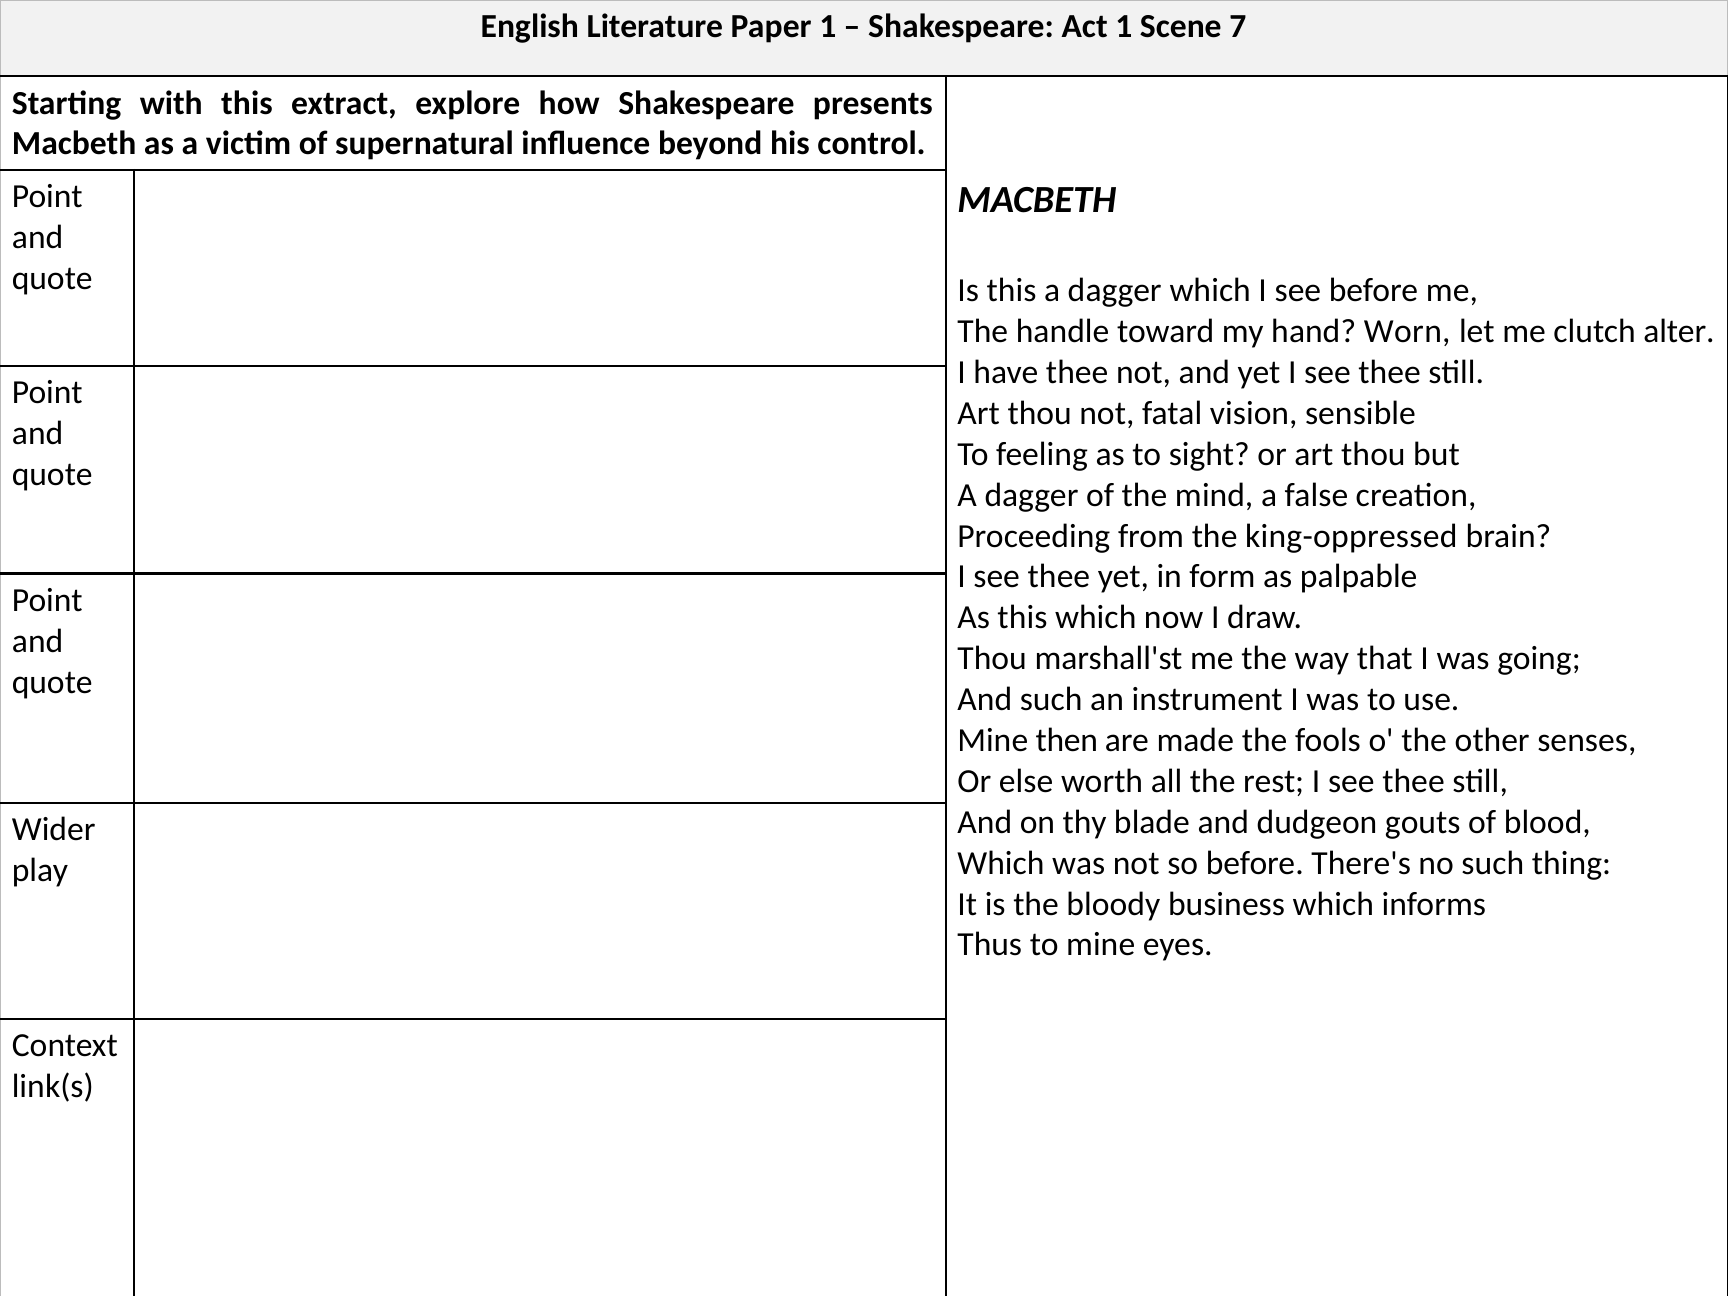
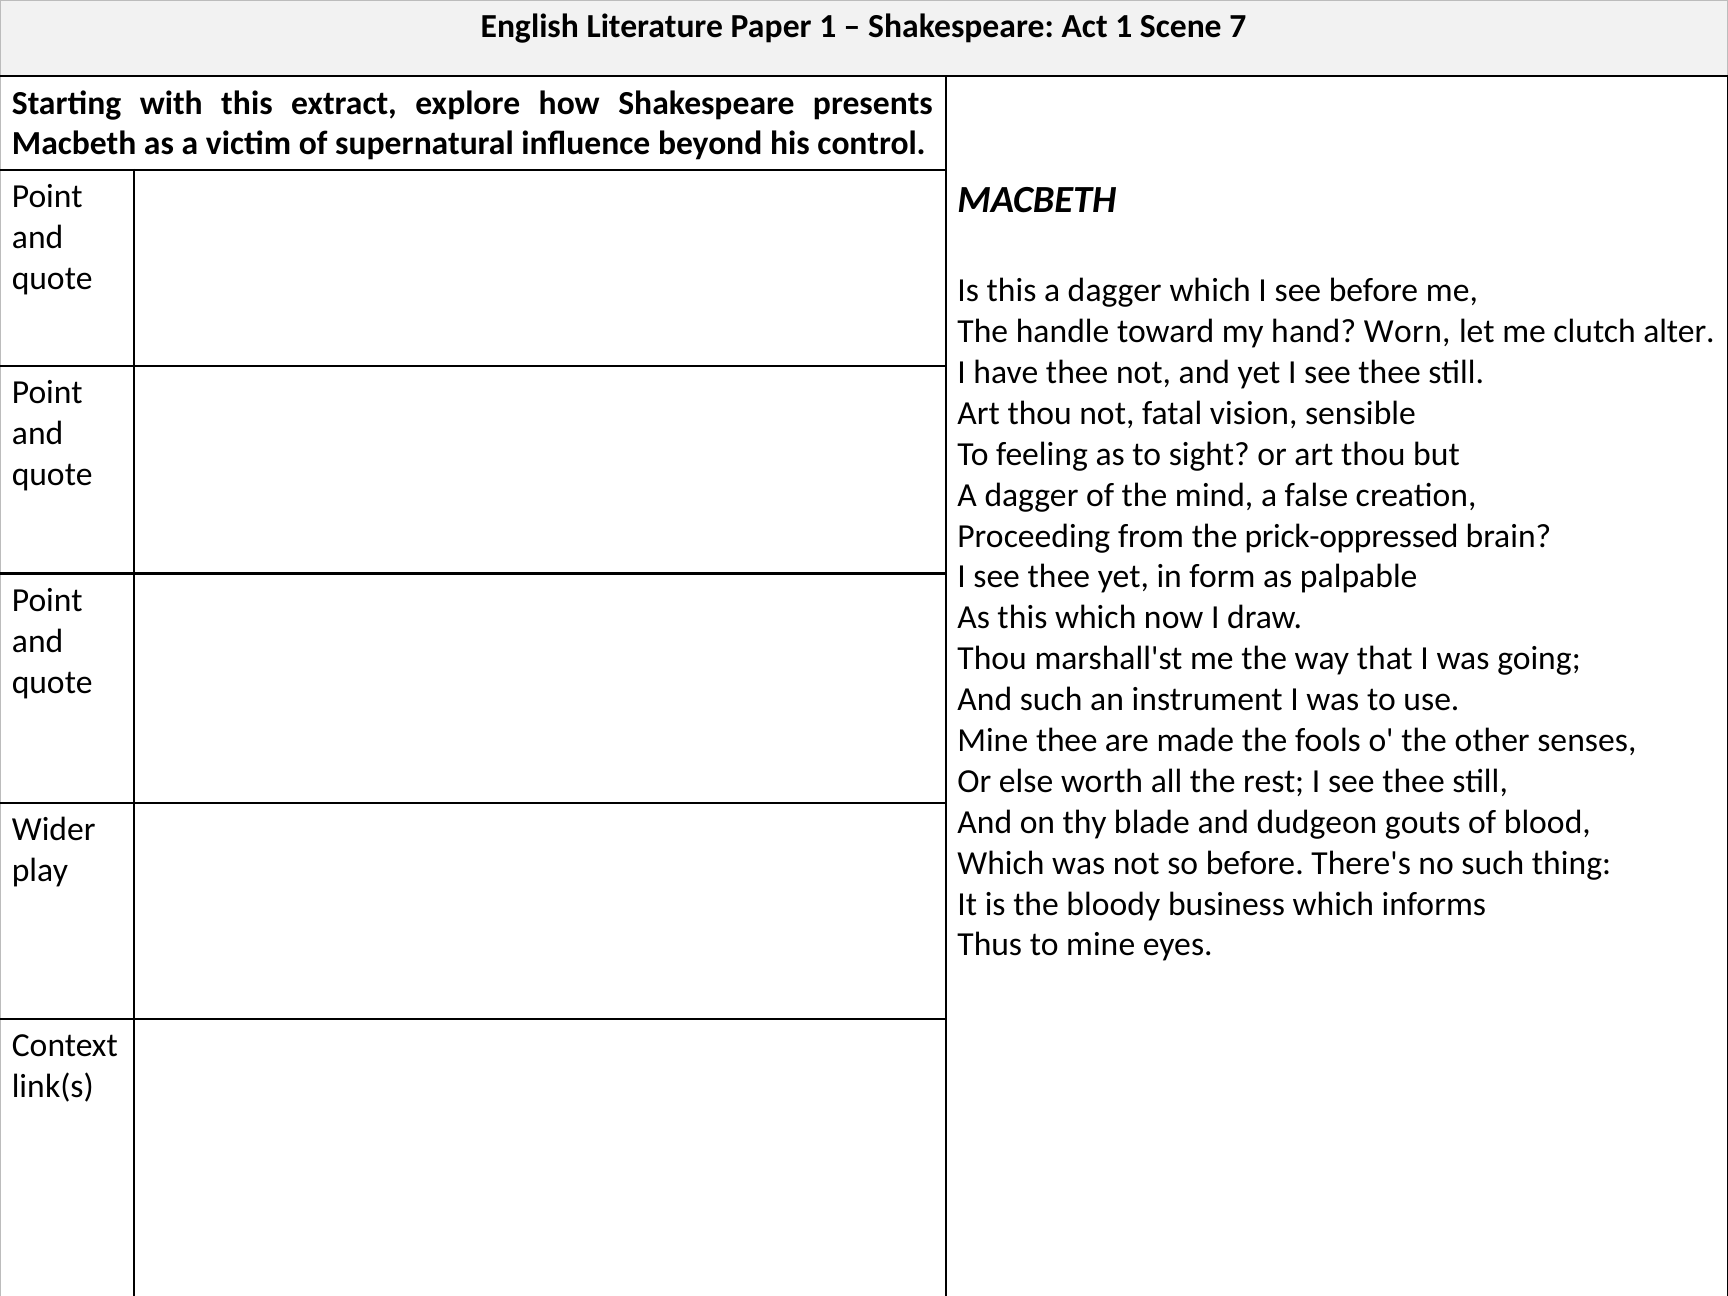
king-oppressed: king-oppressed -> prick-oppressed
Mine then: then -> thee
